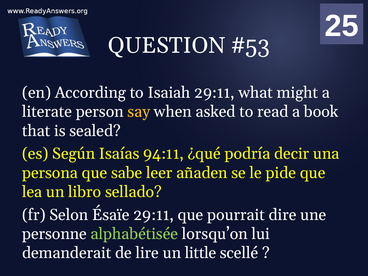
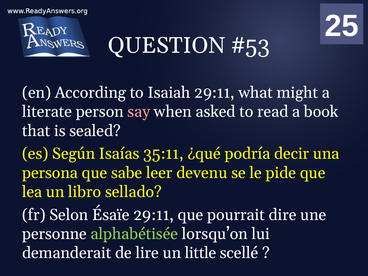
say colour: yellow -> pink
94:11: 94:11 -> 35:11
añaden: añaden -> devenu
